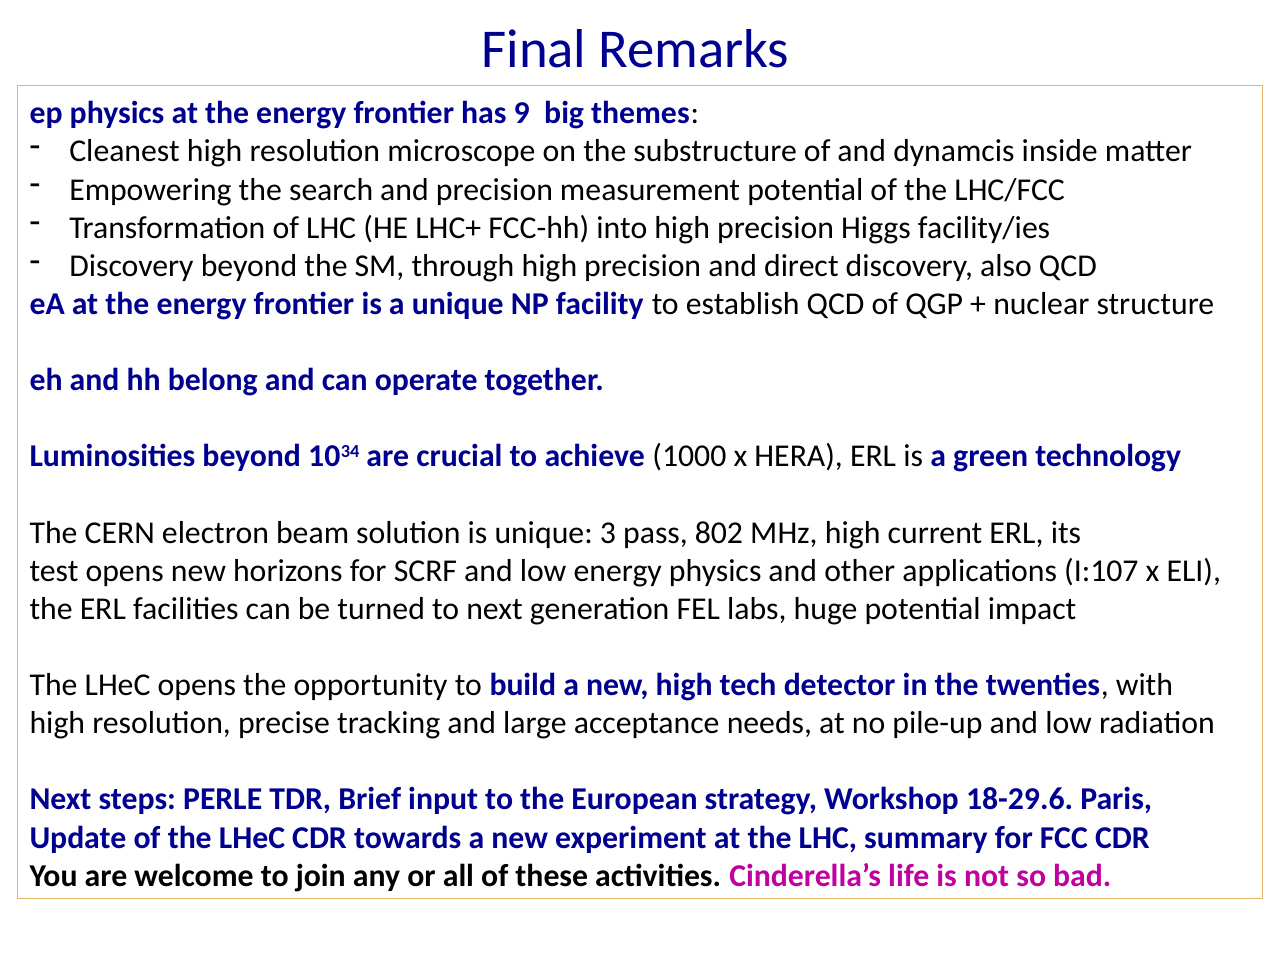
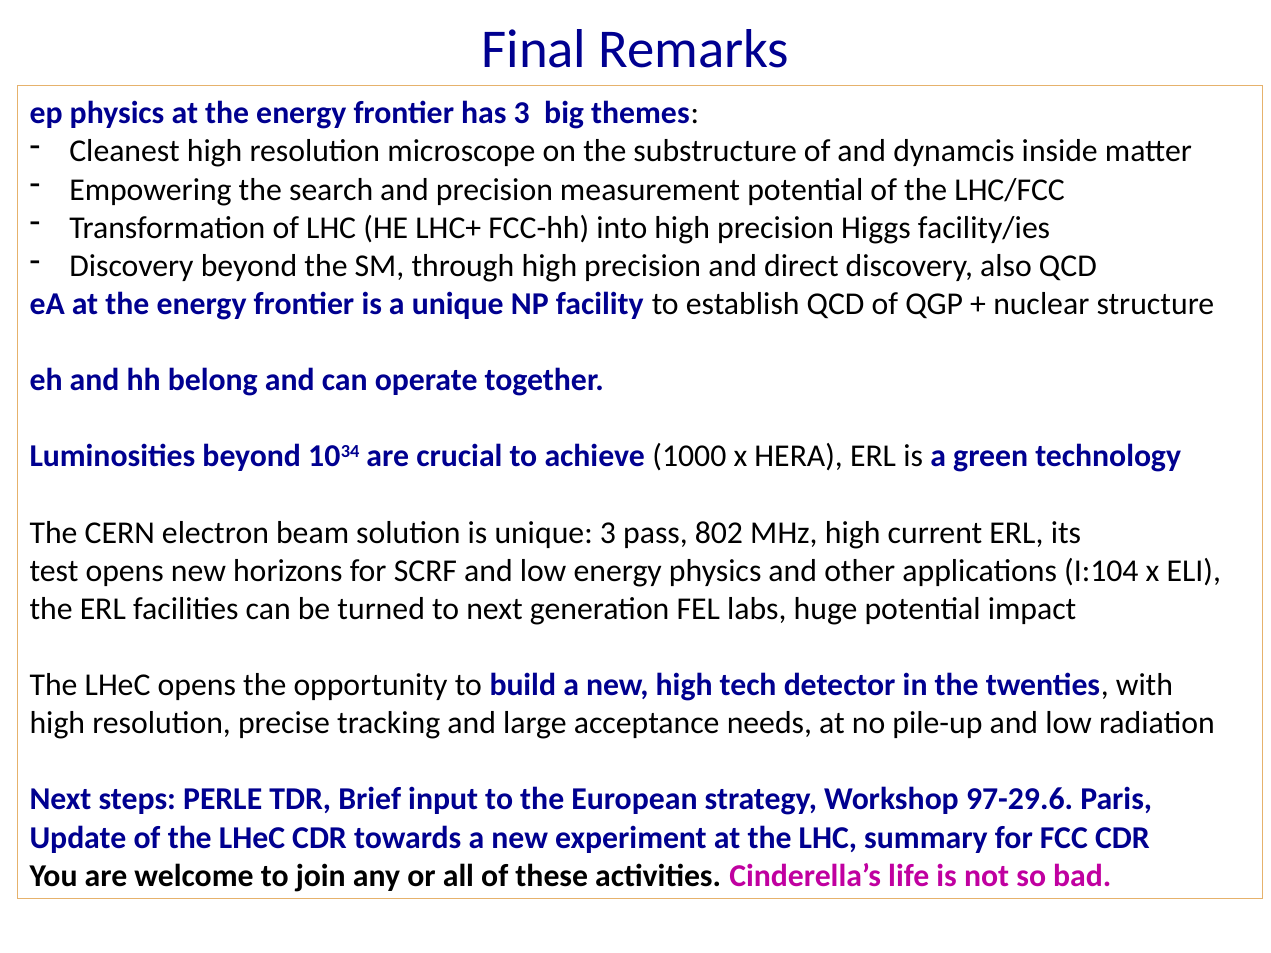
has 9: 9 -> 3
I:107: I:107 -> I:104
18-29.6: 18-29.6 -> 97-29.6
